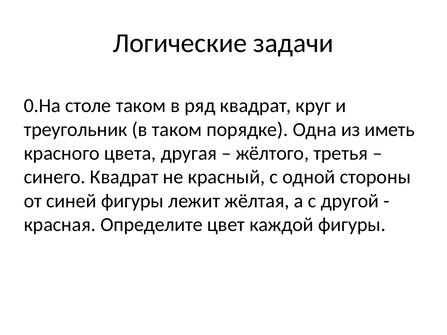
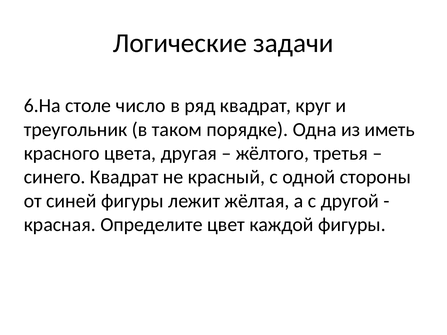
0.На: 0.На -> 6.На
столе таком: таком -> число
